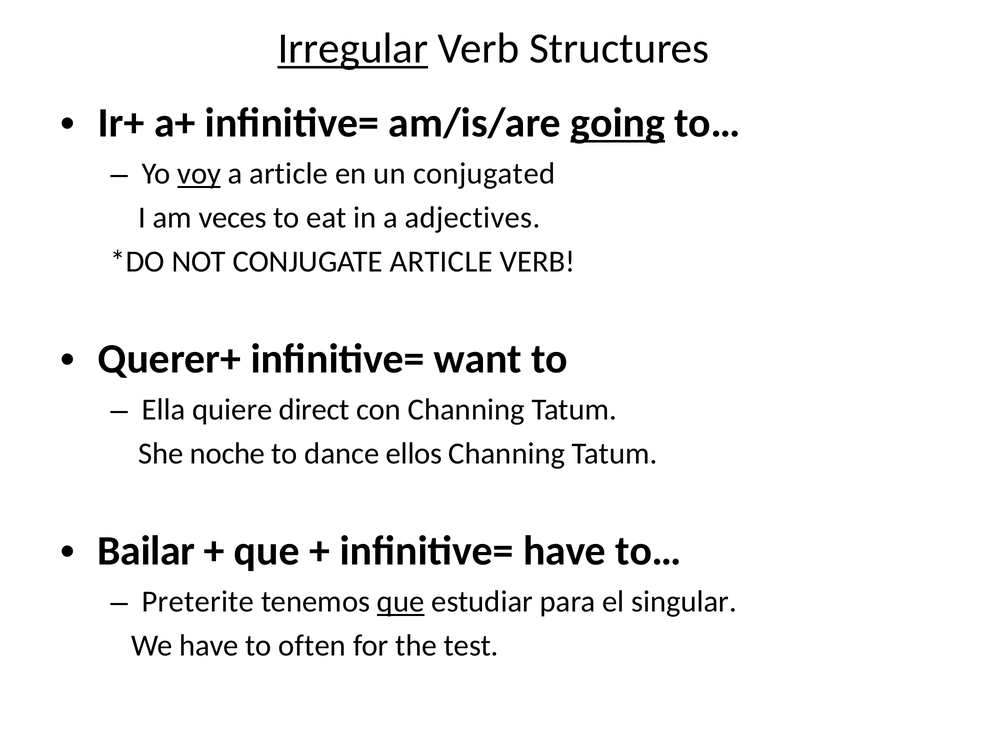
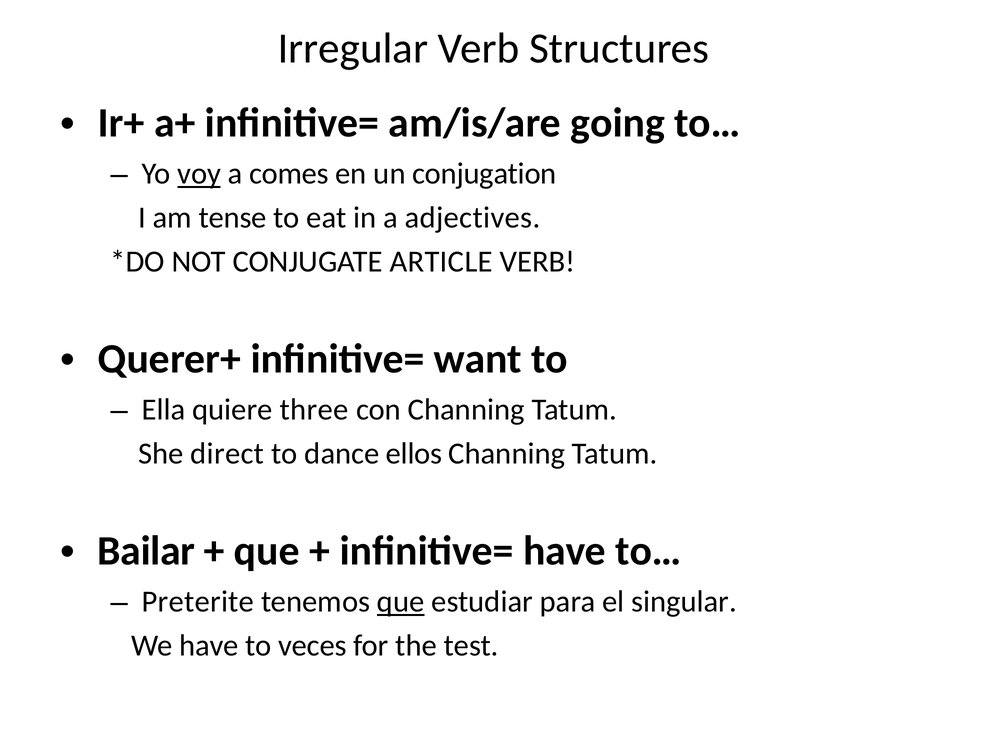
Irregular underline: present -> none
going underline: present -> none
a article: article -> comes
conjugated: conjugated -> conjugation
veces: veces -> tense
direct: direct -> three
noche: noche -> direct
often: often -> veces
